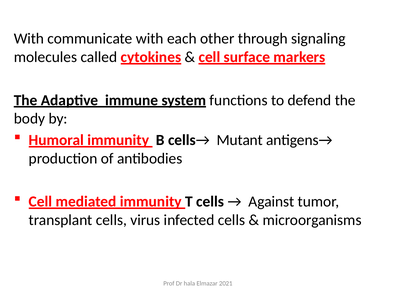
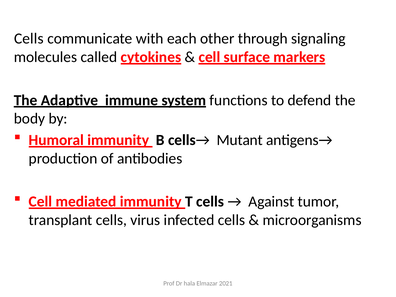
With at (29, 39): With -> Cells
